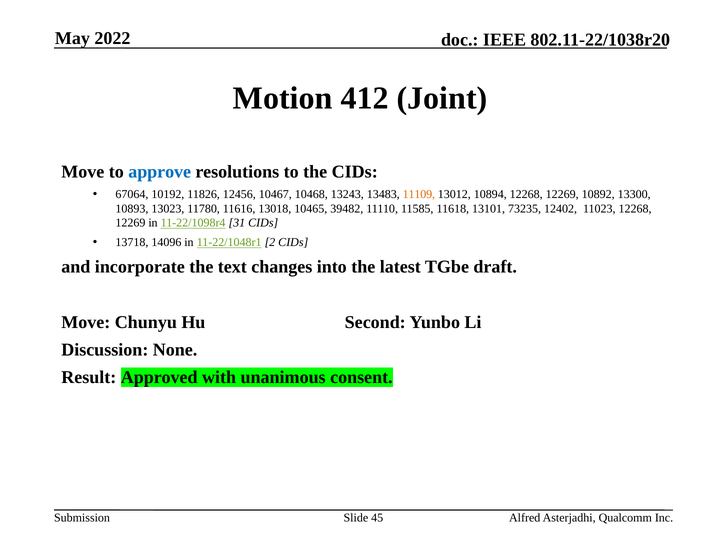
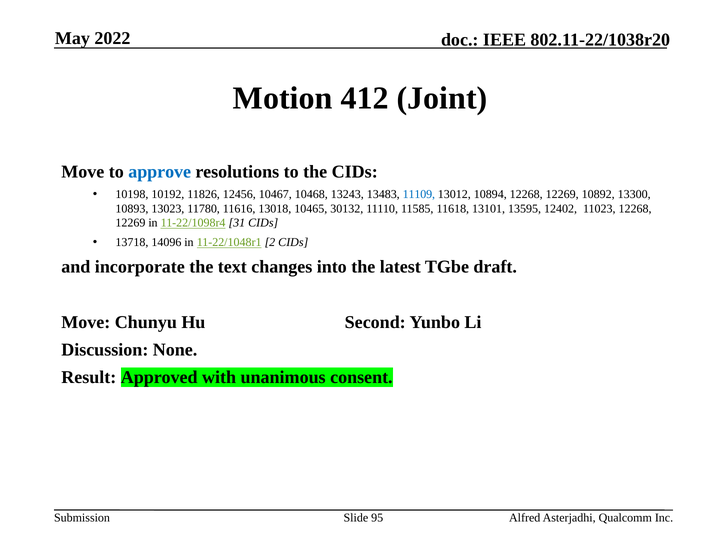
67064: 67064 -> 10198
11109 colour: orange -> blue
39482: 39482 -> 30132
73235: 73235 -> 13595
45: 45 -> 95
